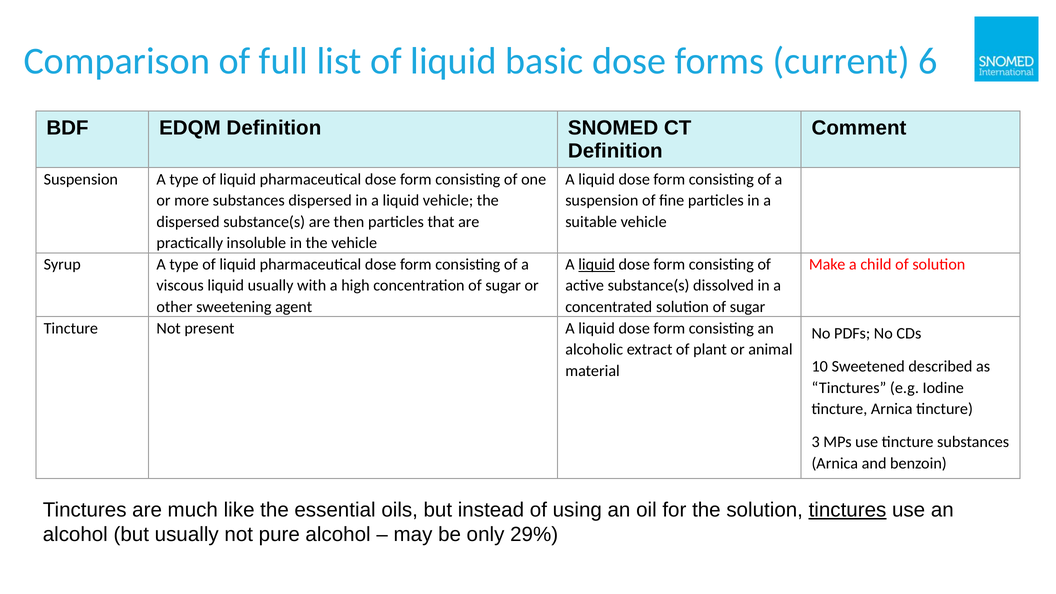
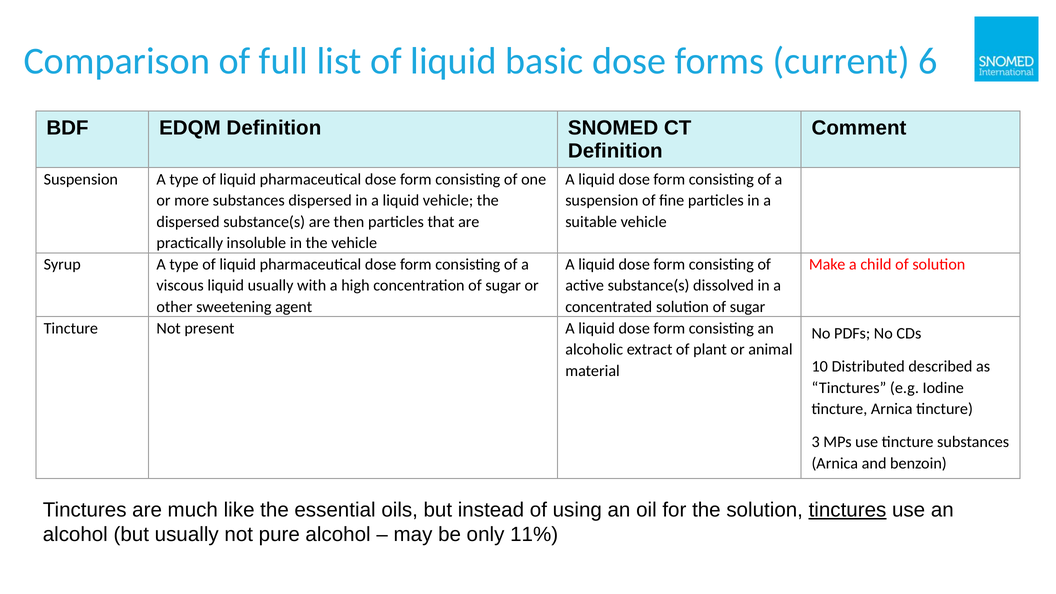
liquid at (597, 264) underline: present -> none
Sweetened: Sweetened -> Distributed
29%: 29% -> 11%
